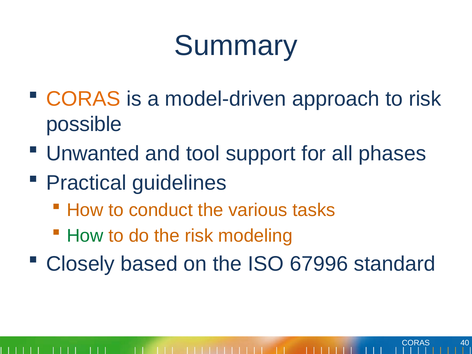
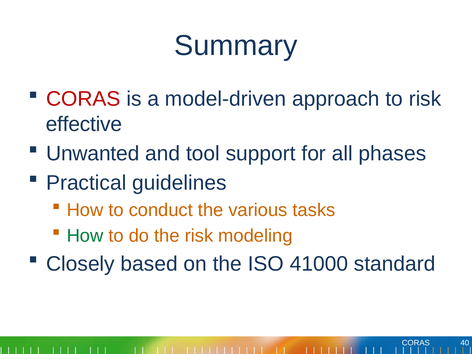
CORAS at (83, 99) colour: orange -> red
possible: possible -> effective
67996: 67996 -> 41000
